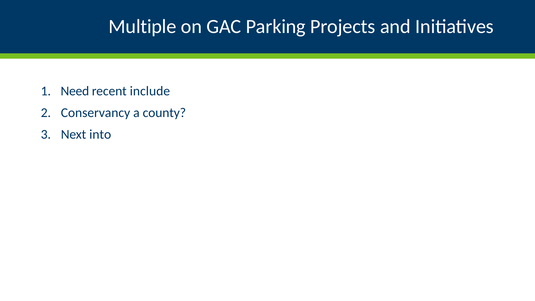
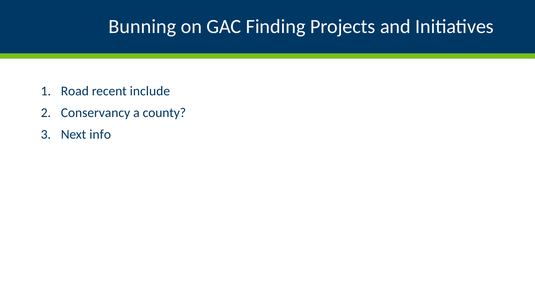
Multiple: Multiple -> Bunning
Parking: Parking -> Finding
Need: Need -> Road
into: into -> info
